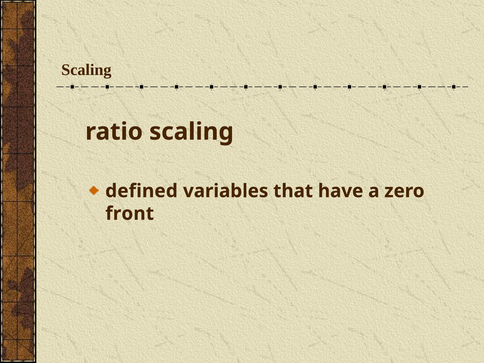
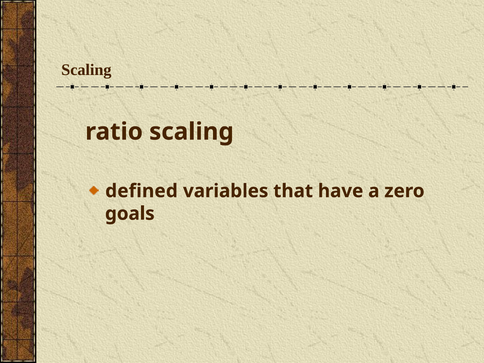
front: front -> goals
